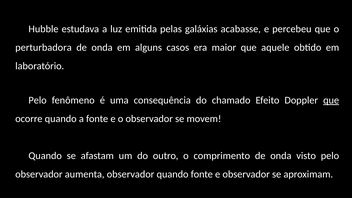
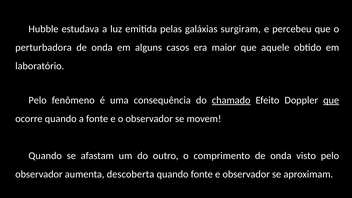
acabasse: acabasse -> surgiram
chamado underline: none -> present
aumenta observador: observador -> descoberta
